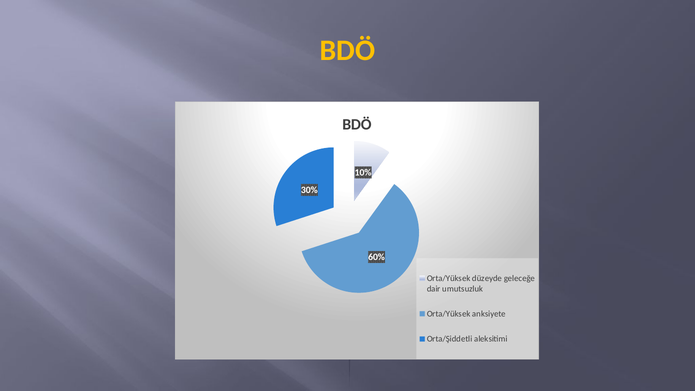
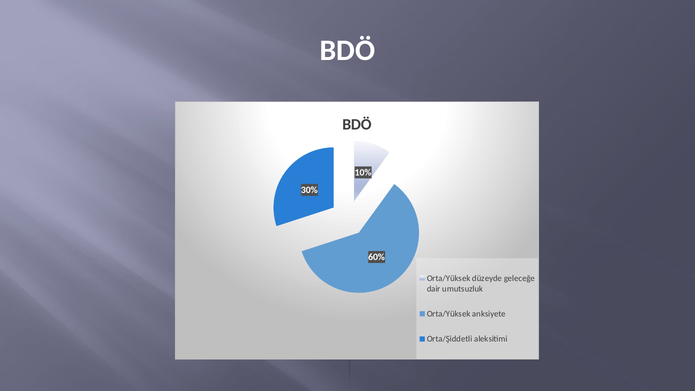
BDÖ at (347, 50) colour: yellow -> white
